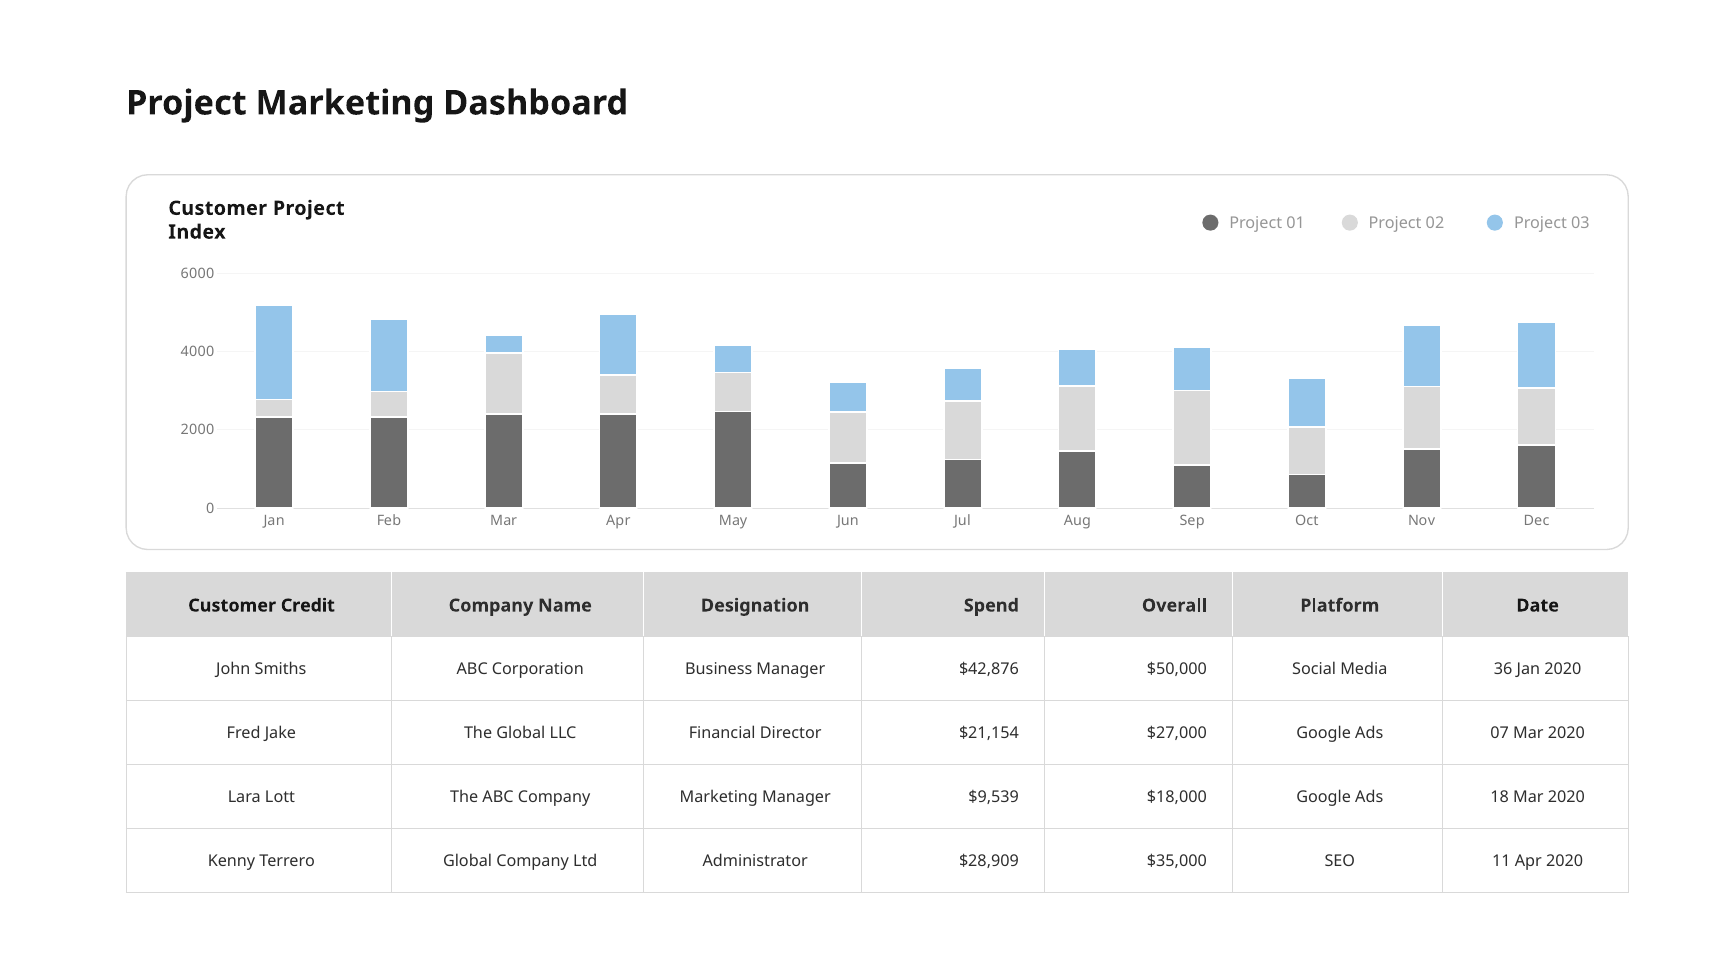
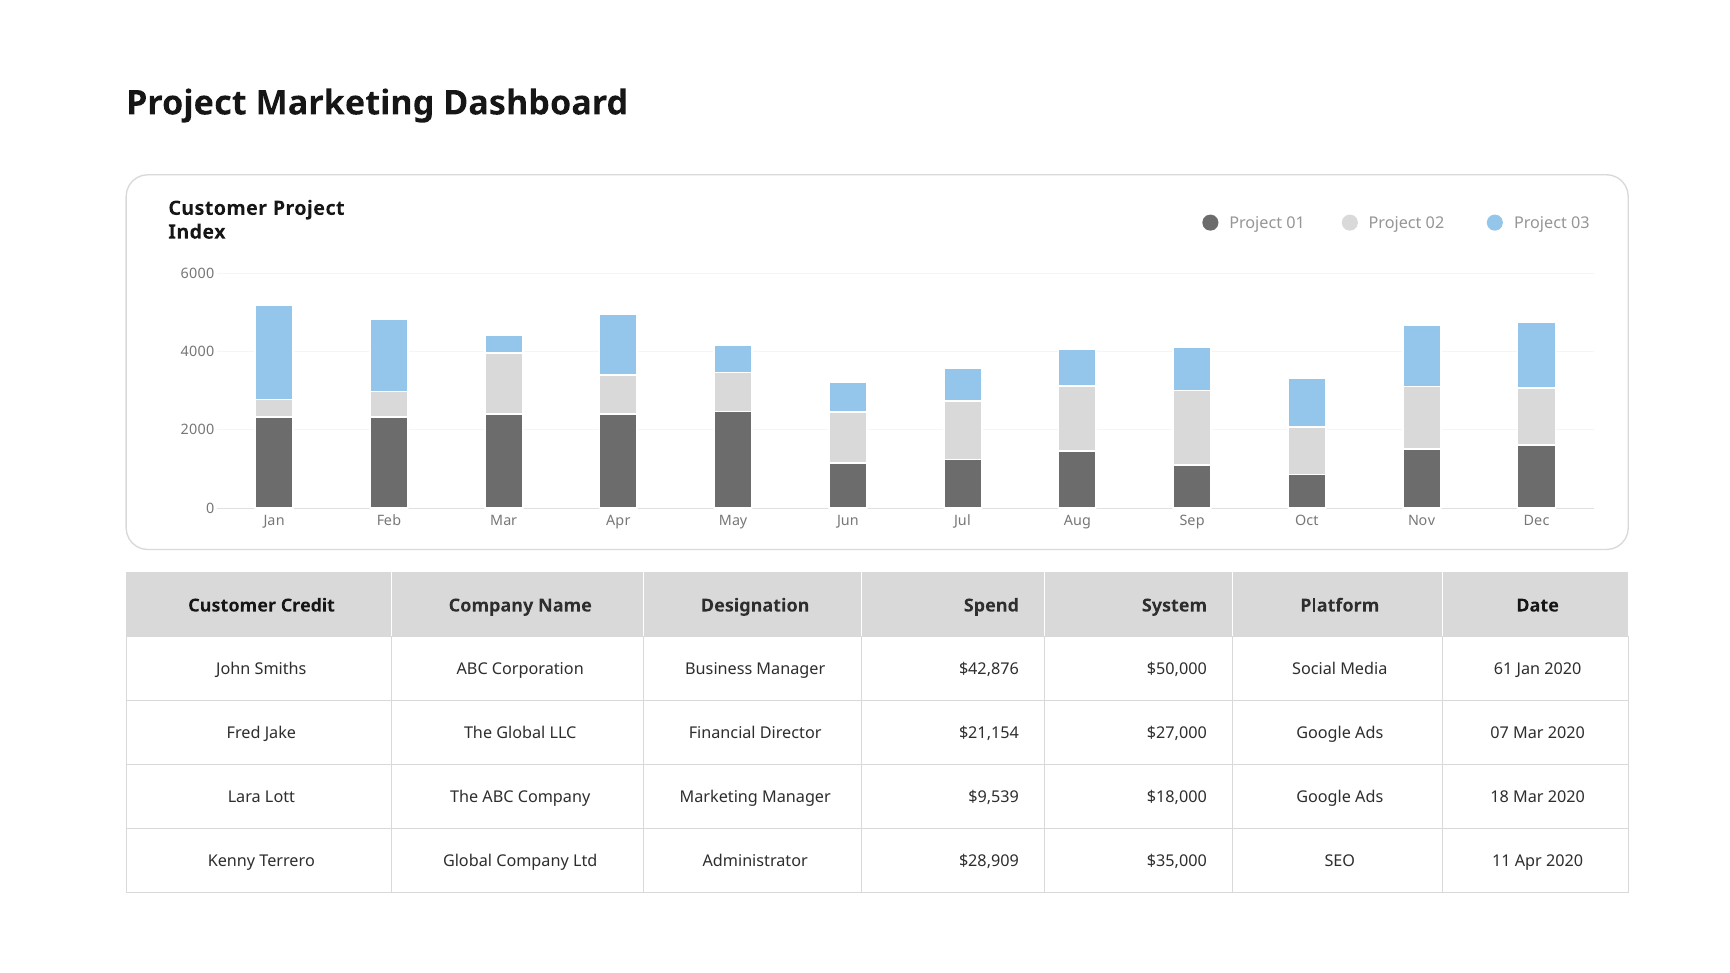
Overall: Overall -> System
36: 36 -> 61
